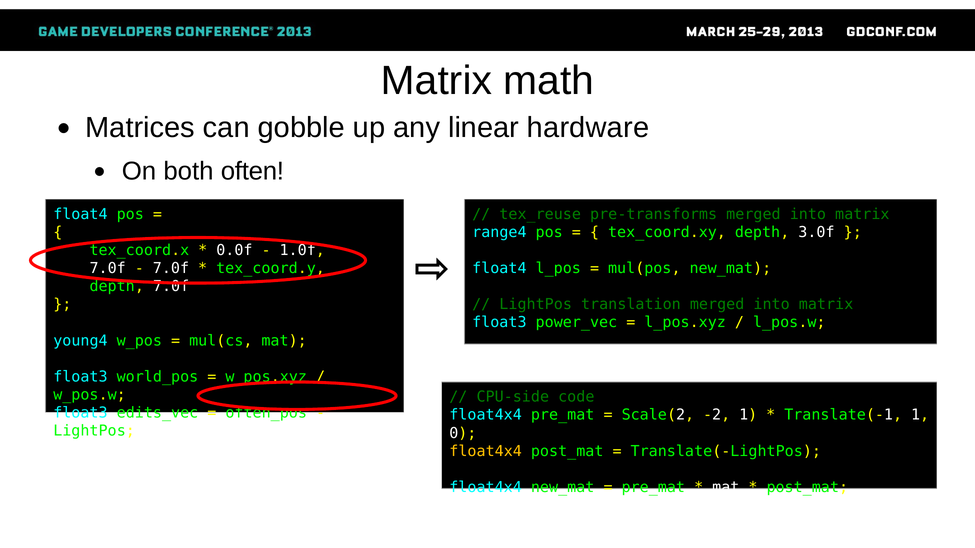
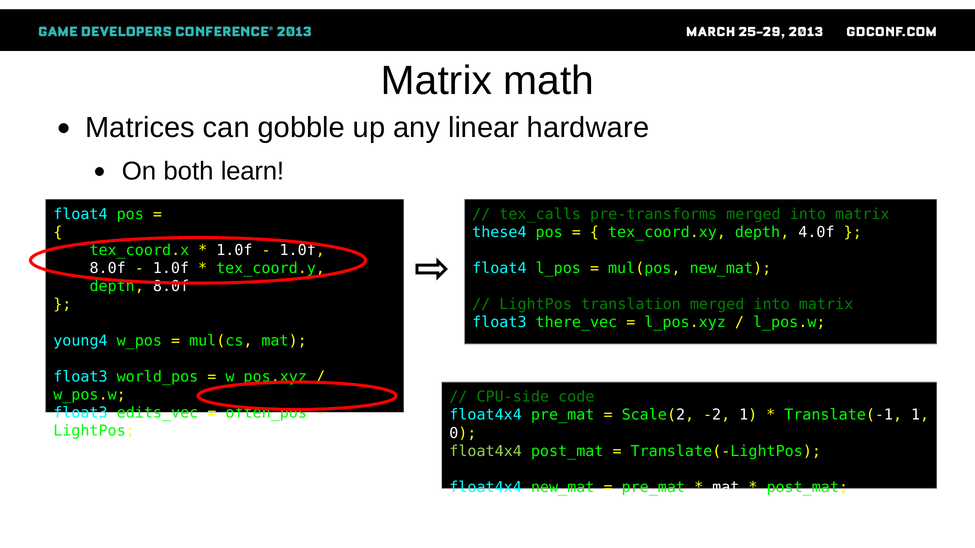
often: often -> learn
tex_reuse: tex_reuse -> tex_calls
range4: range4 -> these4
3.0f: 3.0f -> 4.0f
0.0f at (234, 250): 0.0f -> 1.0f
7.0f at (108, 269): 7.0f -> 8.0f
7.0f at (171, 269): 7.0f -> 1.0f
depth 7.0f: 7.0f -> 8.0f
power_vec: power_vec -> there_vec
float4x4 at (486, 451) colour: yellow -> light green
